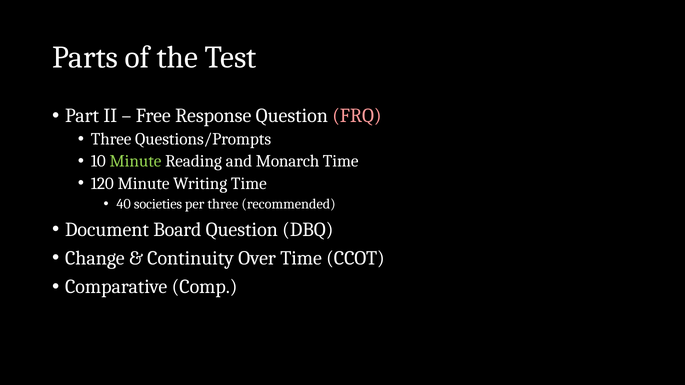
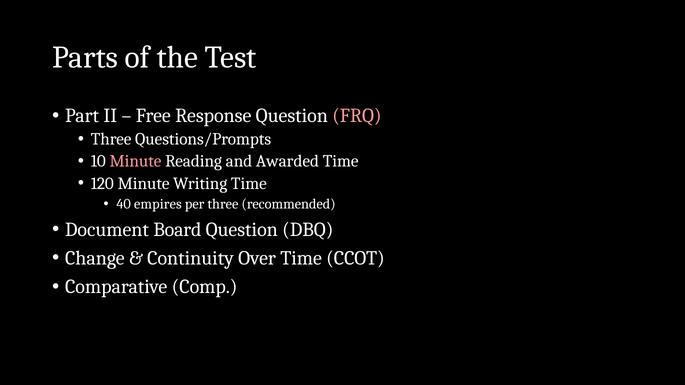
Minute at (135, 161) colour: light green -> pink
Monarch: Monarch -> Awarded
societies: societies -> empires
